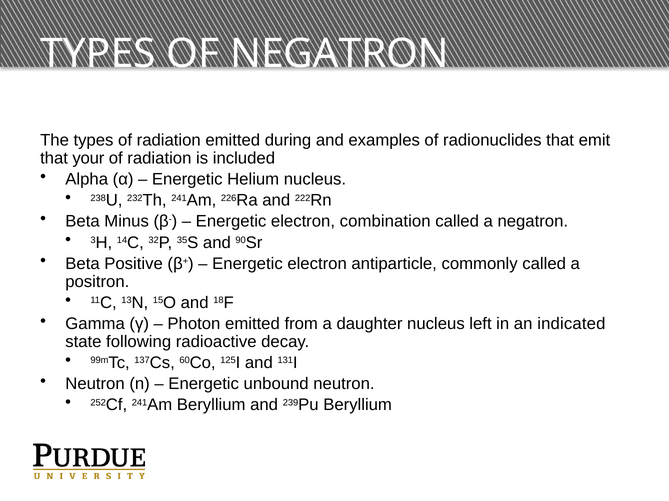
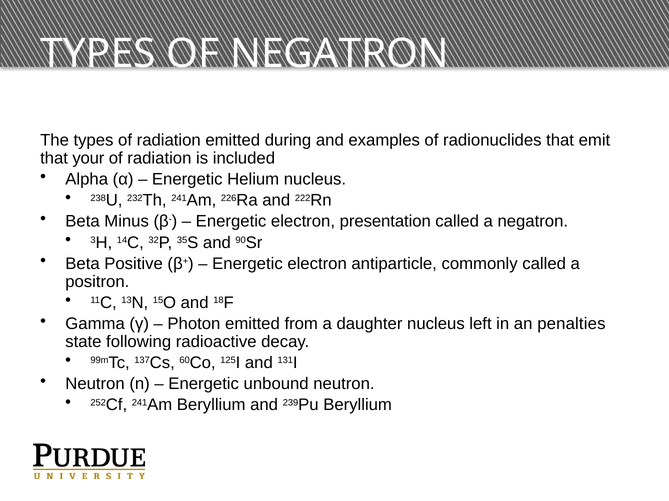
combination: combination -> presentation
indicated: indicated -> penalties
